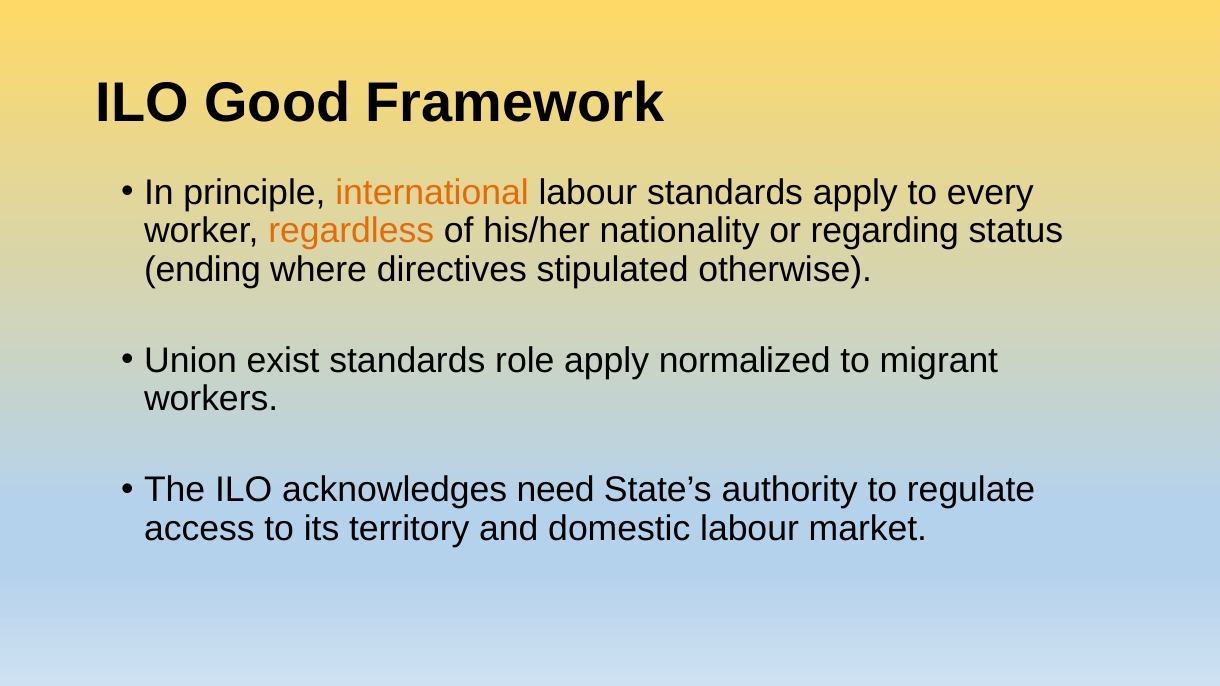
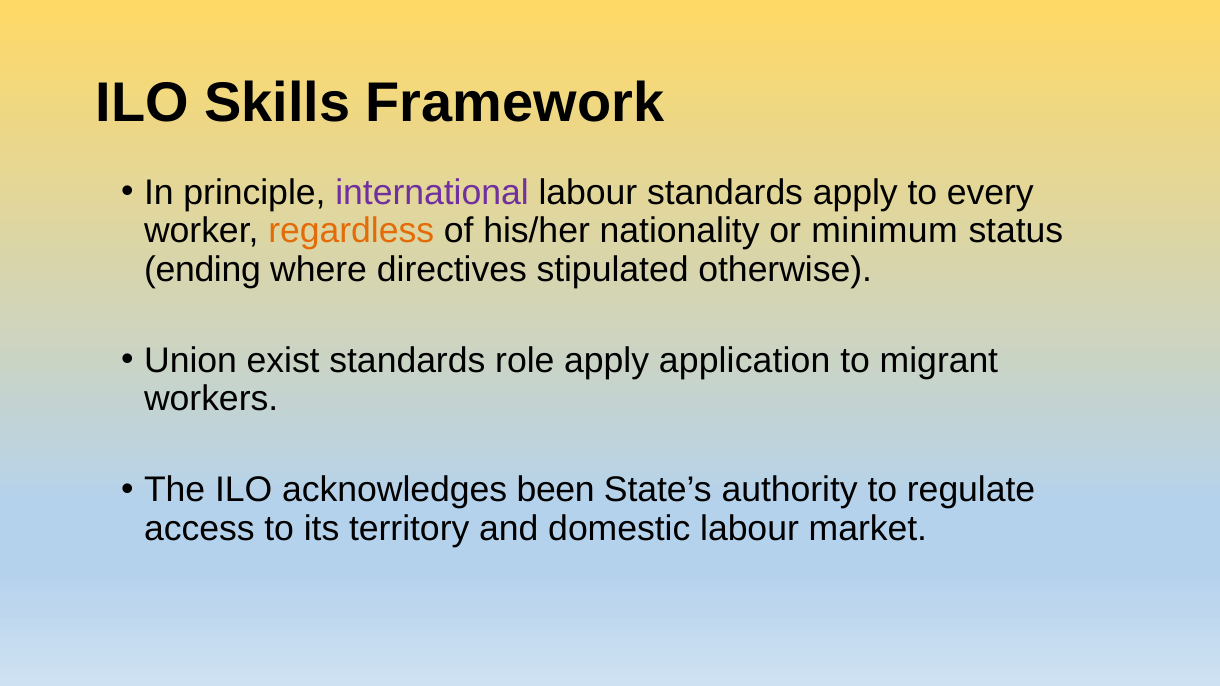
Good: Good -> Skills
international colour: orange -> purple
regarding: regarding -> minimum
normalized: normalized -> application
need: need -> been
